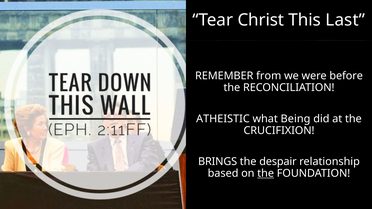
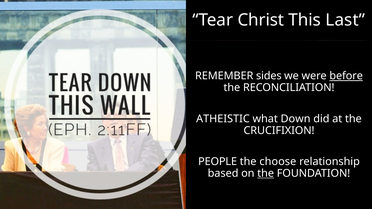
from: from -> sides
before underline: none -> present
Being: Being -> Down
BRINGS: BRINGS -> PEOPLE
despair: despair -> choose
